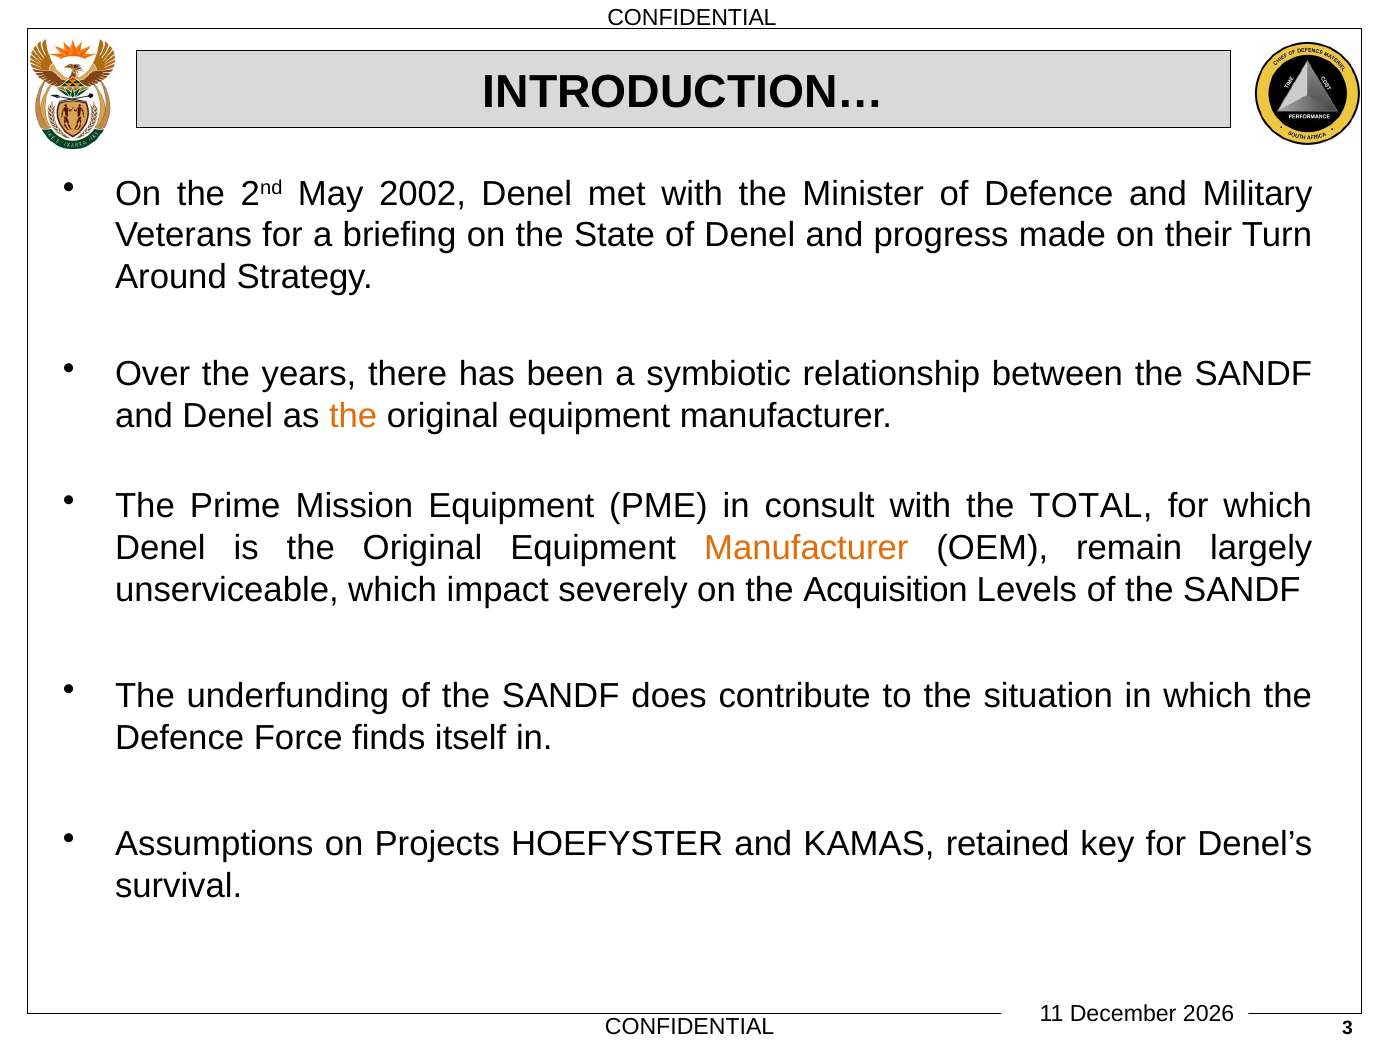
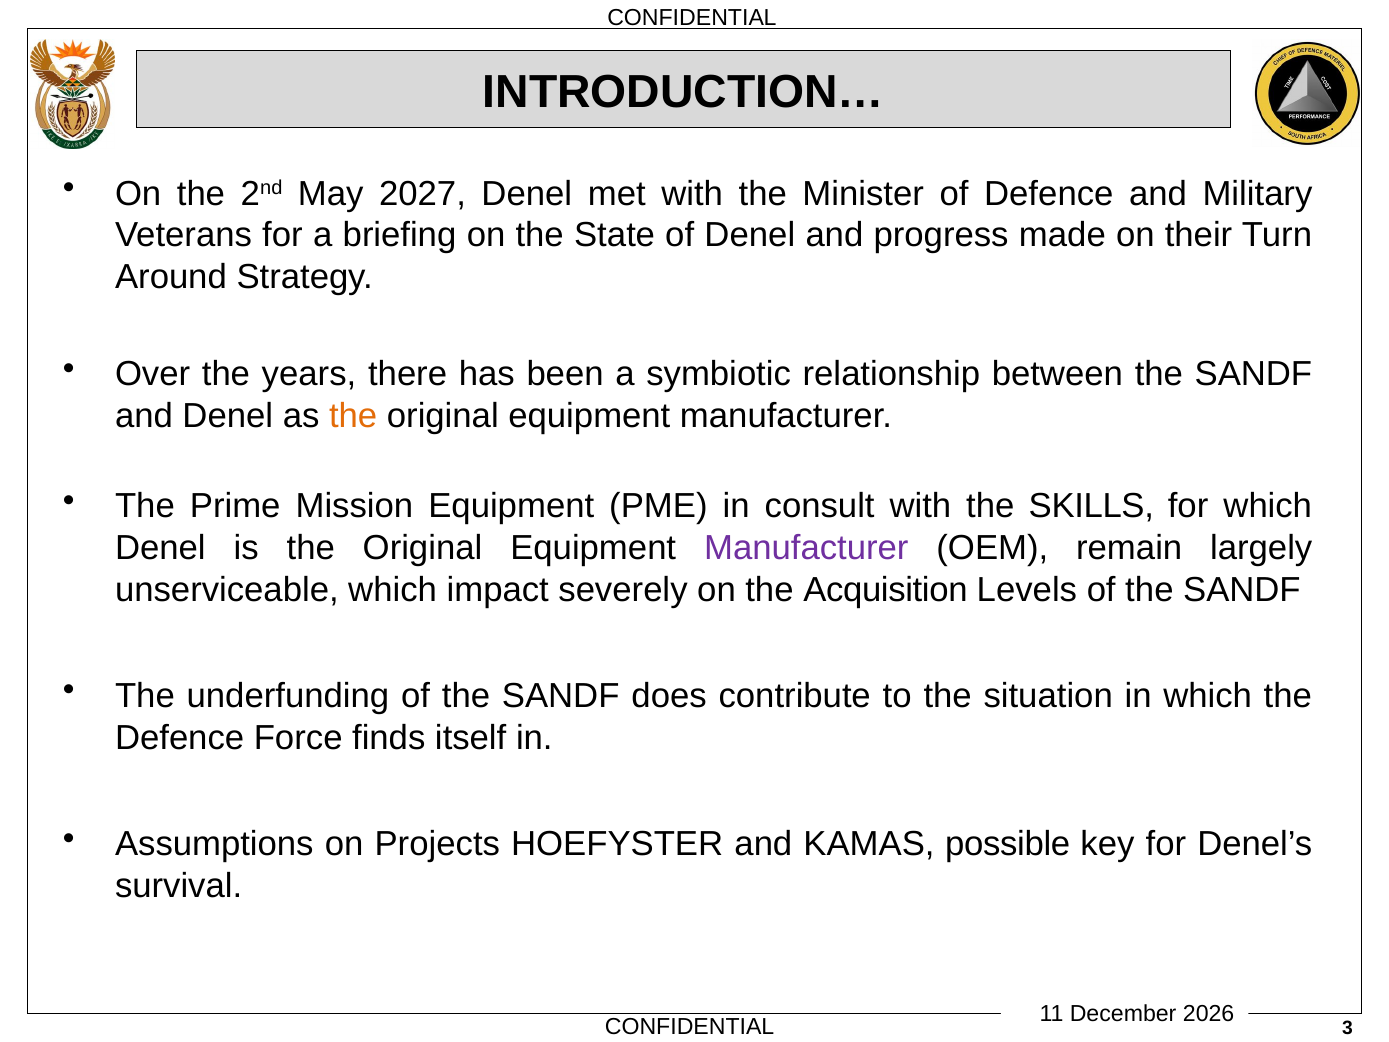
2002: 2002 -> 2027
TOTAL: TOTAL -> SKILLS
Manufacturer at (806, 548) colour: orange -> purple
retained: retained -> possible
